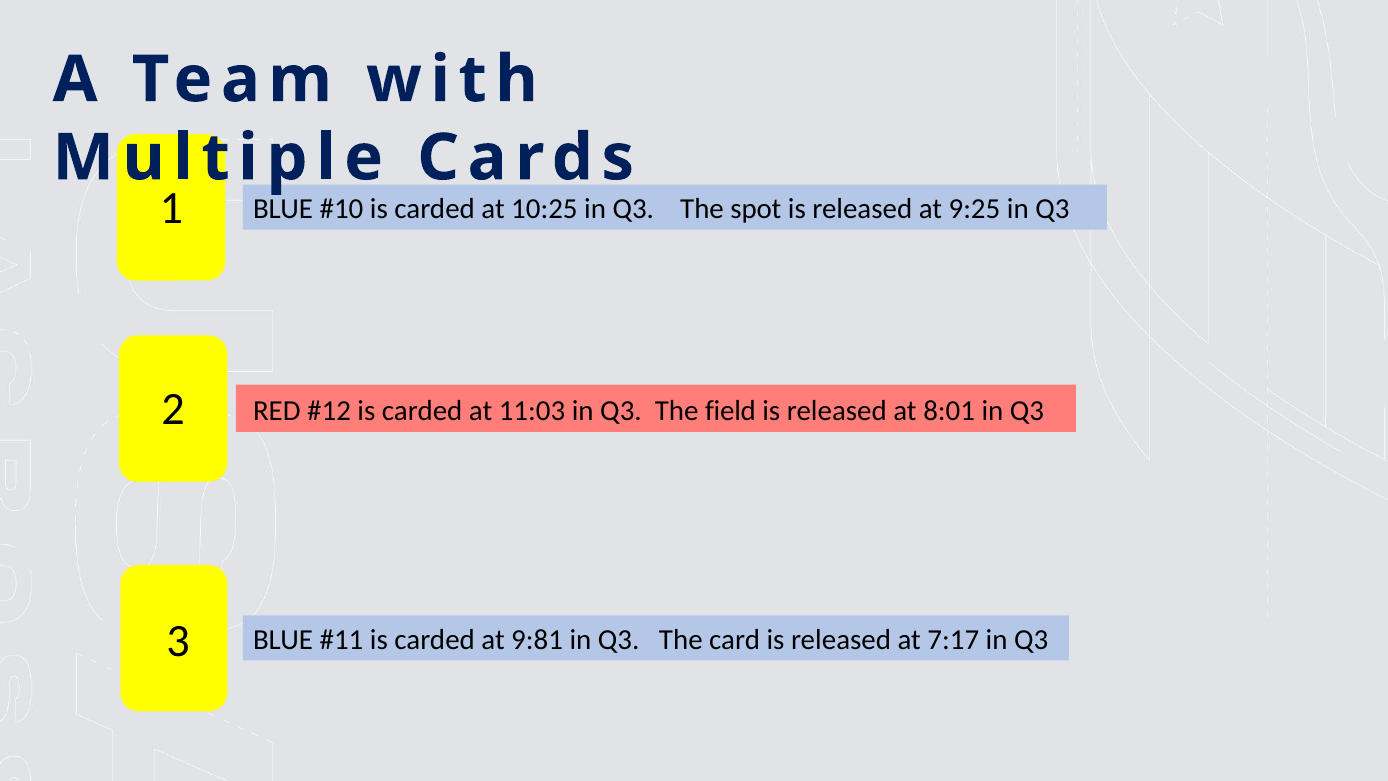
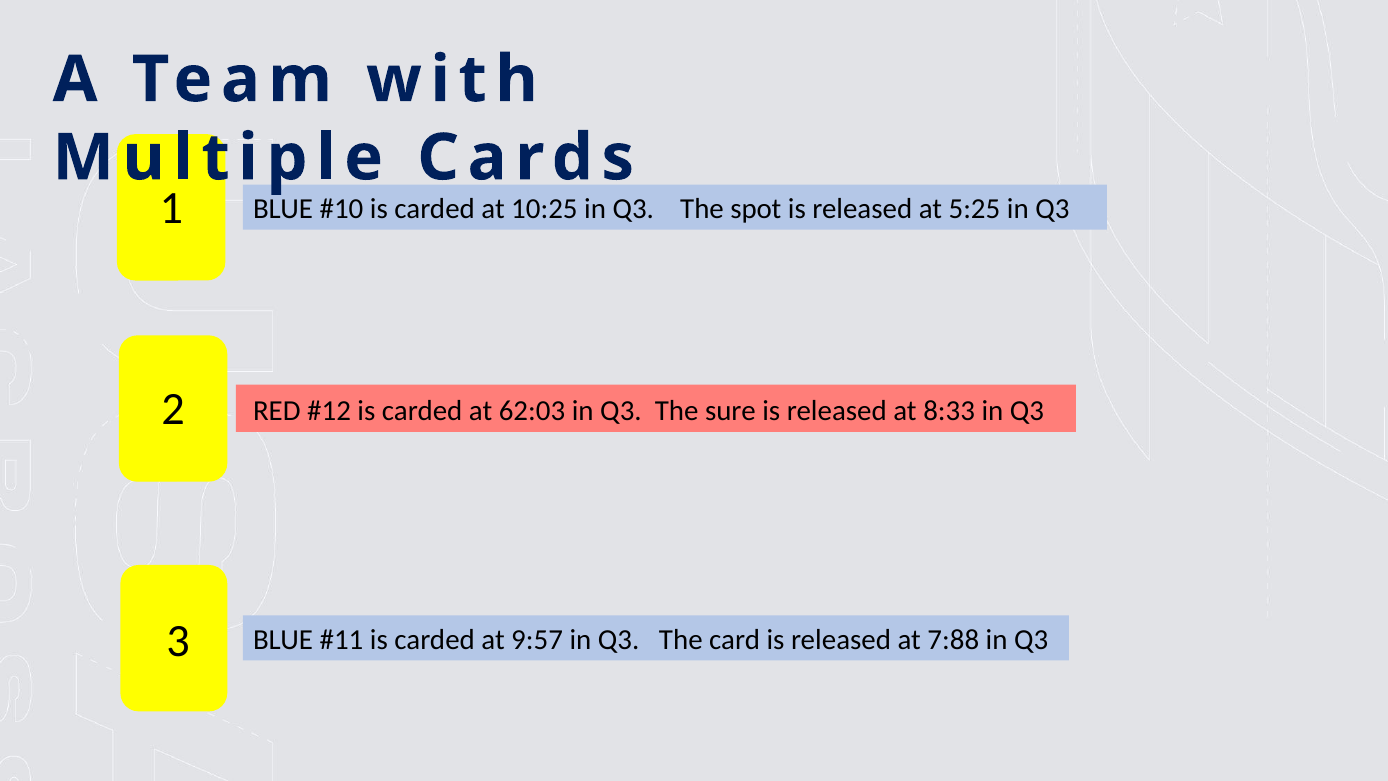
9:25: 9:25 -> 5:25
11:03: 11:03 -> 62:03
field: field -> sure
8:01: 8:01 -> 8:33
9:81: 9:81 -> 9:57
7:17: 7:17 -> 7:88
